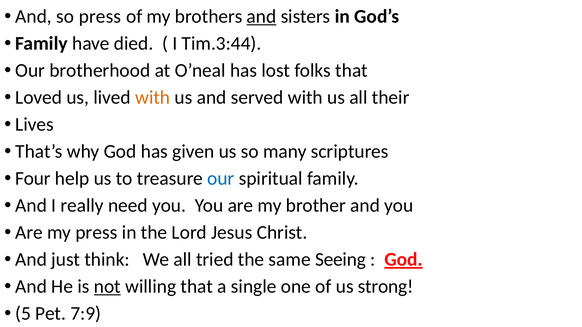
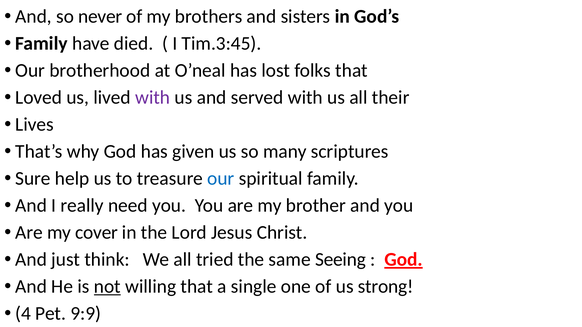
so press: press -> never
and at (261, 17) underline: present -> none
Tim.3:44: Tim.3:44 -> Tim.3:45
with at (153, 98) colour: orange -> purple
Four: Four -> Sure
my press: press -> cover
5: 5 -> 4
7:9: 7:9 -> 9:9
